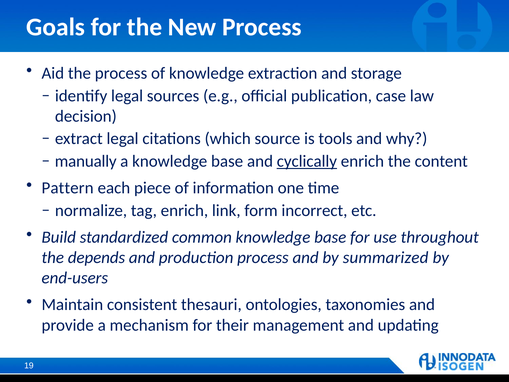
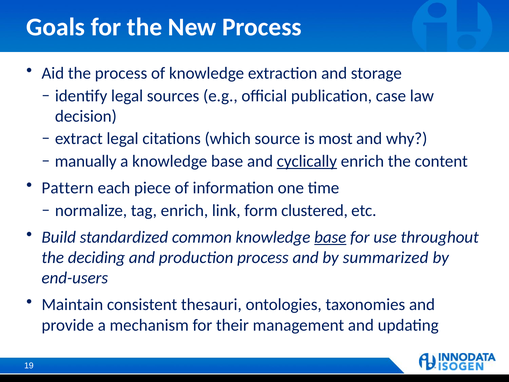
tools: tools -> most
incorrect: incorrect -> clustered
base at (330, 237) underline: none -> present
depends: depends -> deciding
